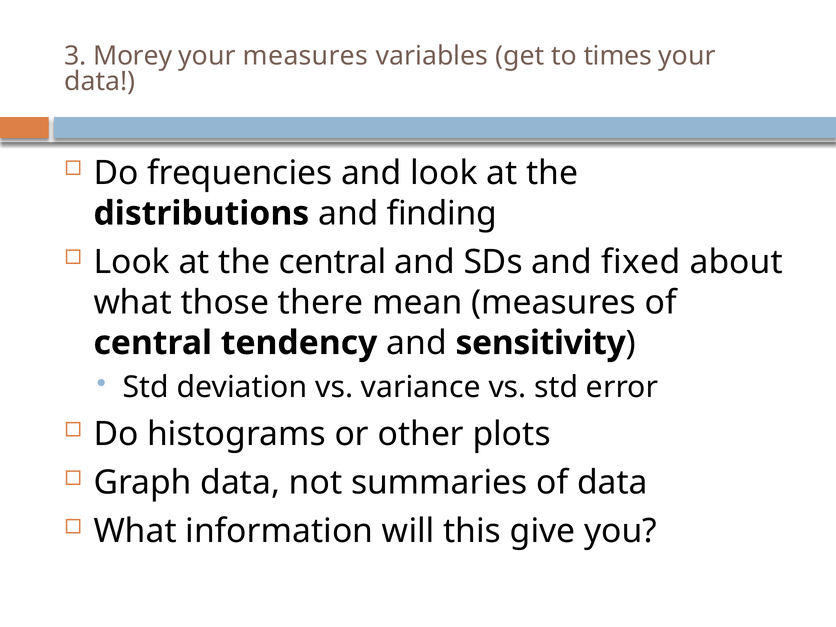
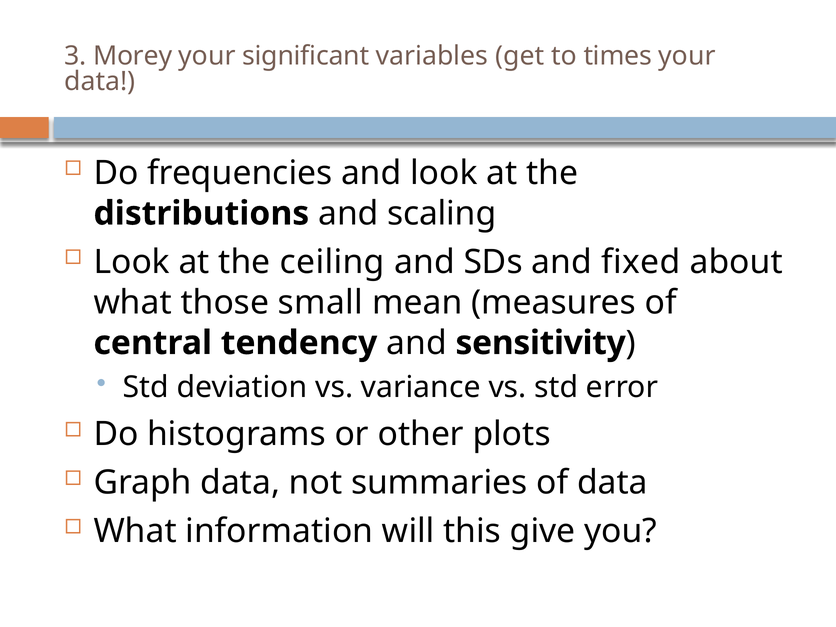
your measures: measures -> significant
finding: finding -> scaling
the central: central -> ceiling
there: there -> small
